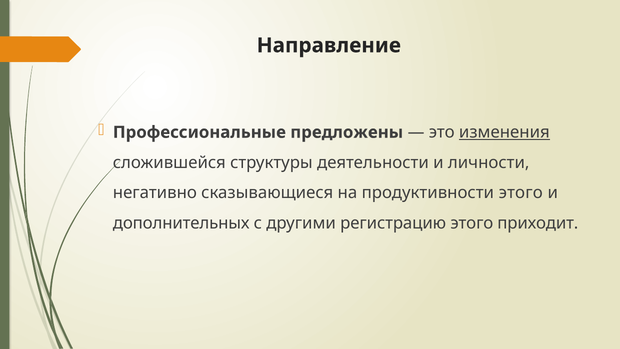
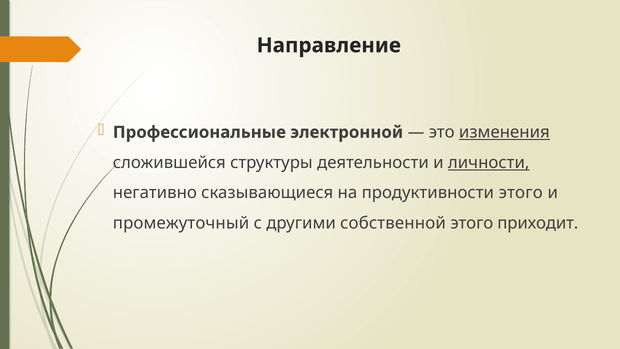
предложены: предложены -> электронной
личности underline: none -> present
дополнительных: дополнительных -> промежуточный
регистрацию: регистрацию -> собственной
